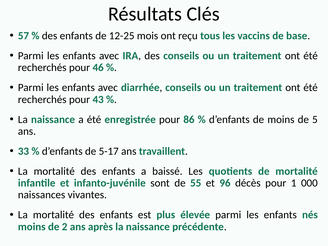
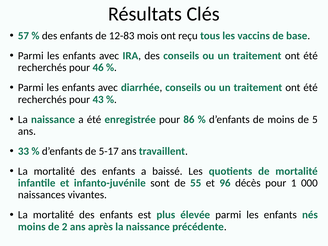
12-25: 12-25 -> 12-83
